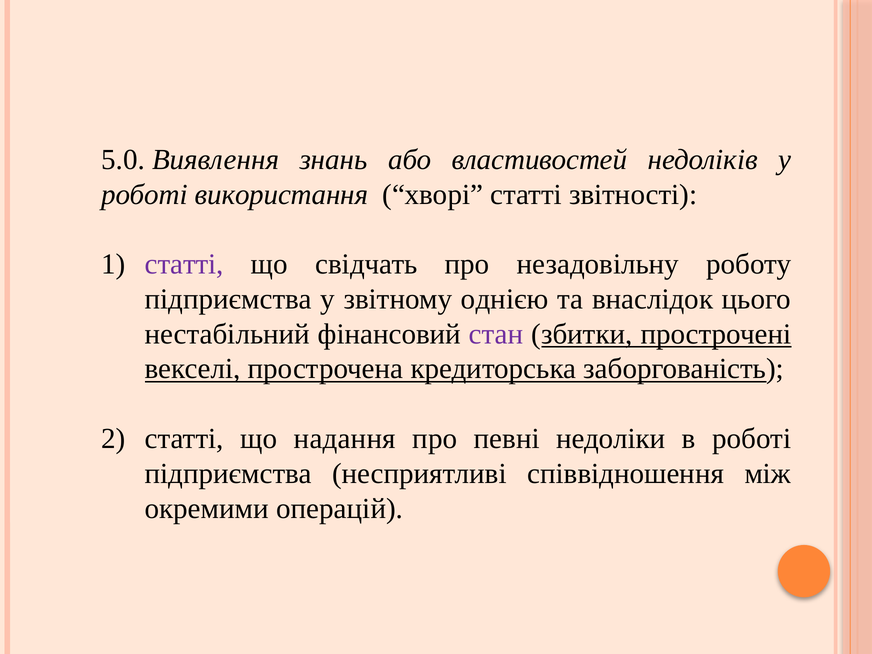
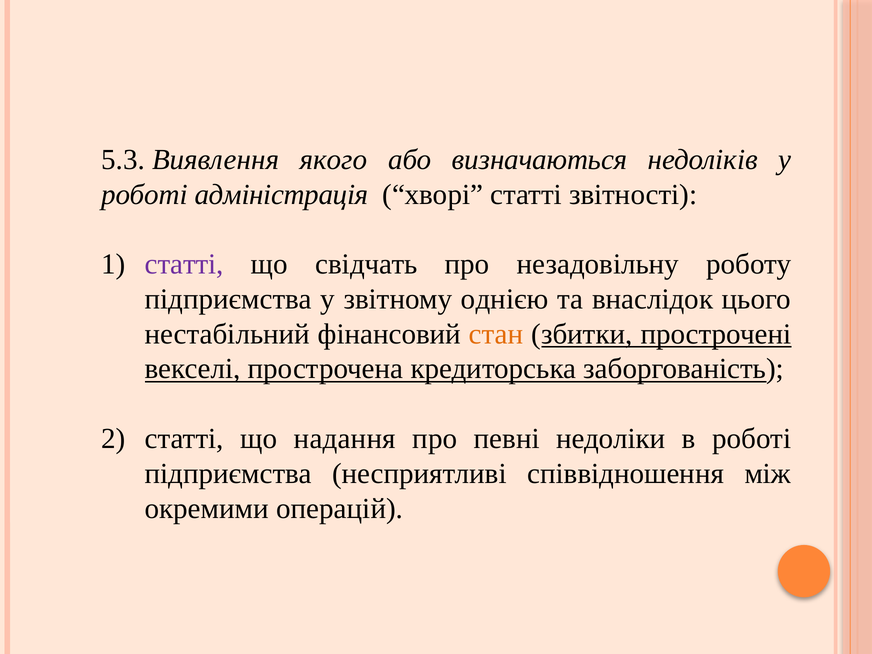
5.0: 5.0 -> 5.3
знань: знань -> якого
властивостей: властивостей -> визначаються
використання: використання -> адміністрація
стан colour: purple -> orange
